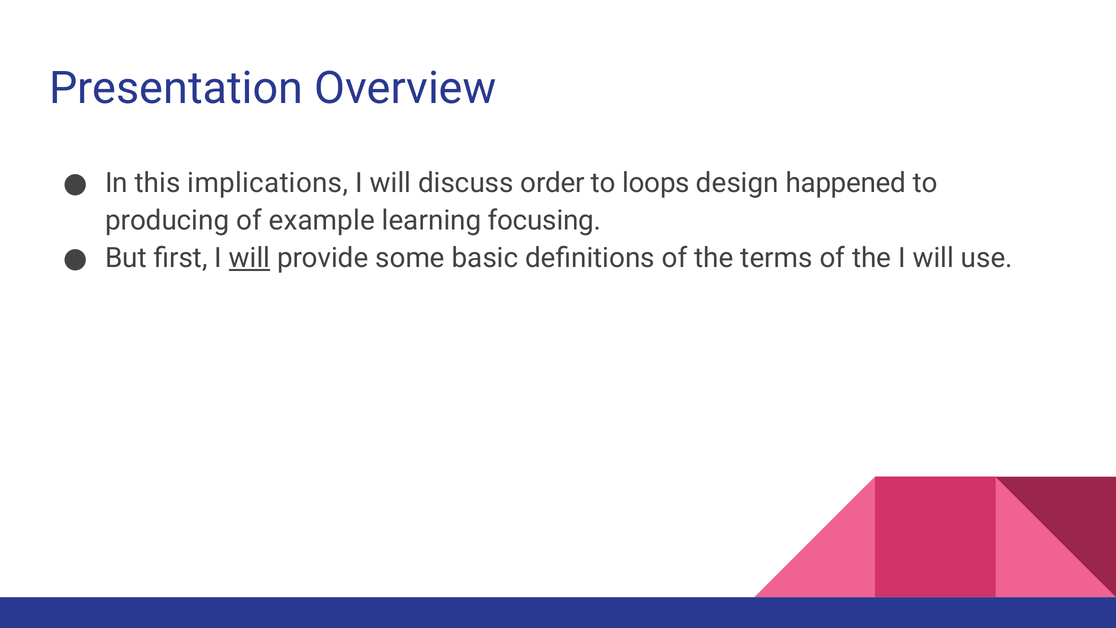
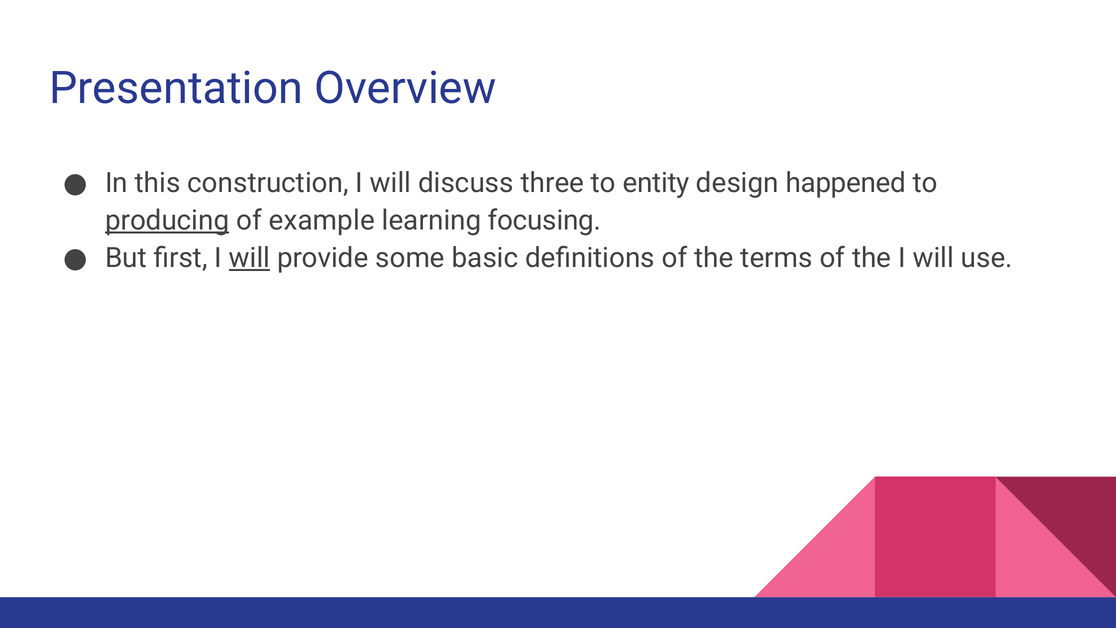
implications: implications -> construction
order: order -> three
loops: loops -> entity
producing underline: none -> present
